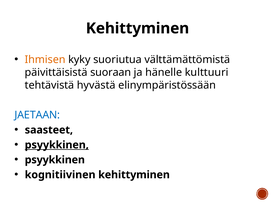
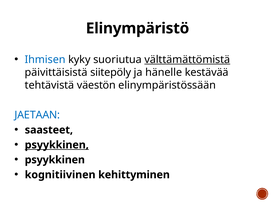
Kehittyminen at (137, 28): Kehittyminen -> Elinympäristö
Ihmisen colour: orange -> blue
välttämättömistä underline: none -> present
suoraan: suoraan -> siitepöly
kulttuuri: kulttuuri -> kestävää
hyvästä: hyvästä -> väestön
